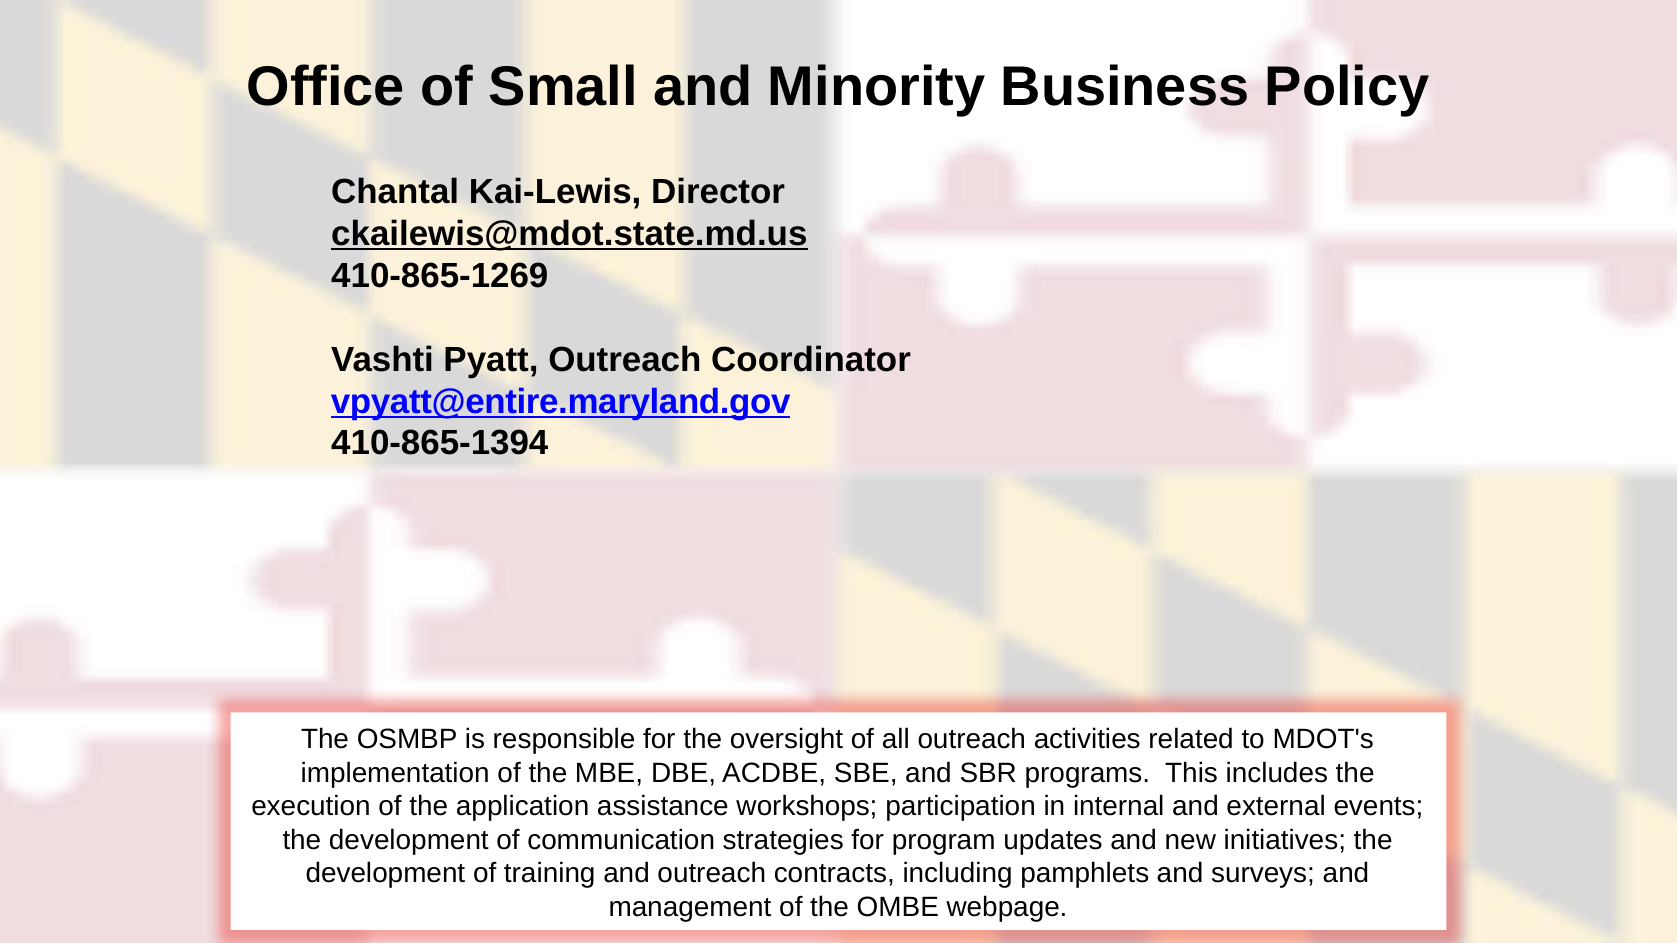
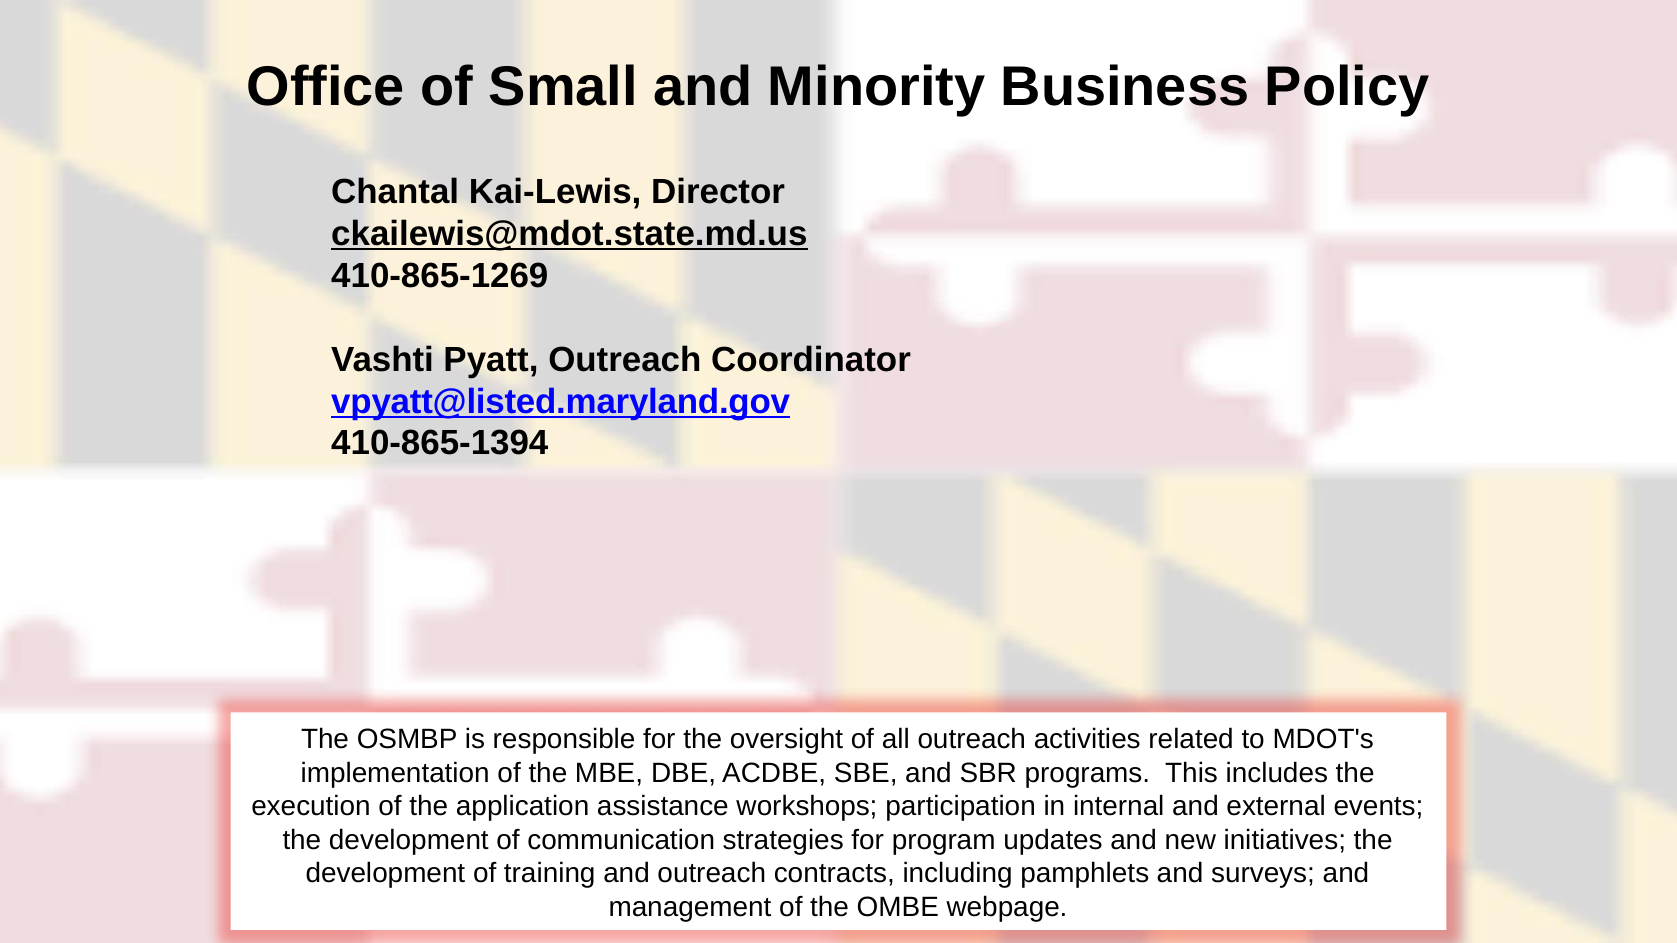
vpyatt@entire.maryland.gov: vpyatt@entire.maryland.gov -> vpyatt@listed.maryland.gov
